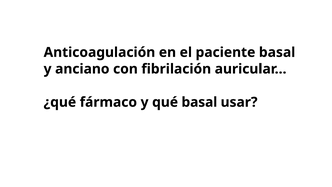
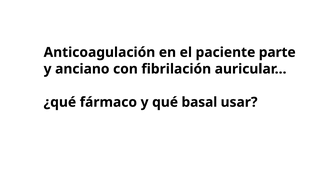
paciente basal: basal -> parte
